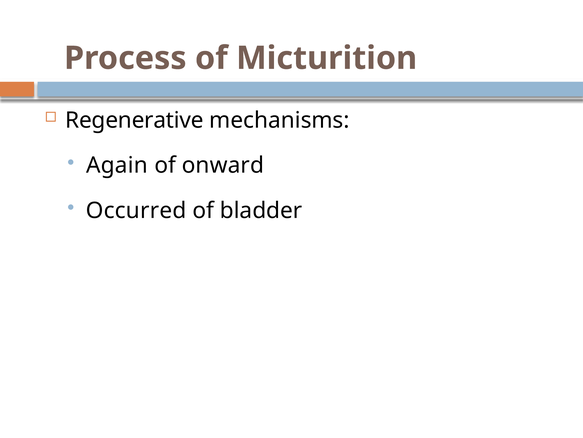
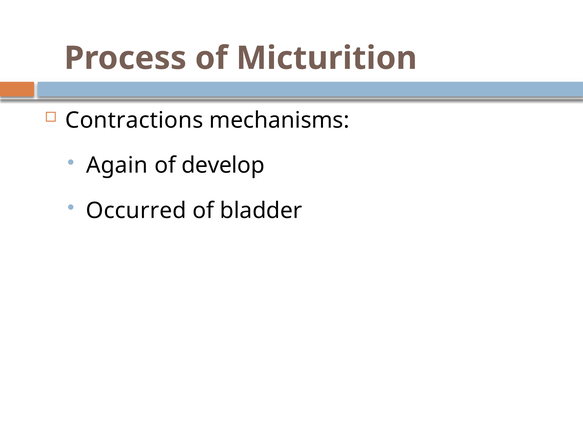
Regenerative: Regenerative -> Contractions
onward: onward -> develop
